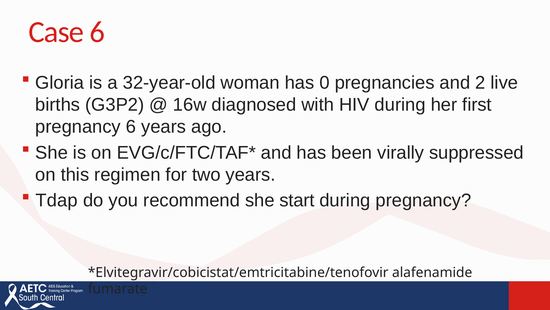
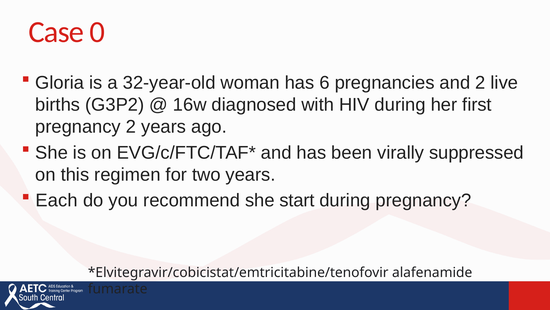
Case 6: 6 -> 0
0: 0 -> 6
pregnancy 6: 6 -> 2
Tdap: Tdap -> Each
